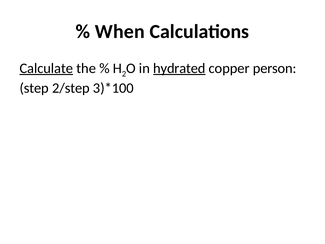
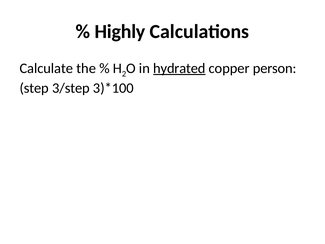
When: When -> Highly
Calculate underline: present -> none
2/step: 2/step -> 3/step
